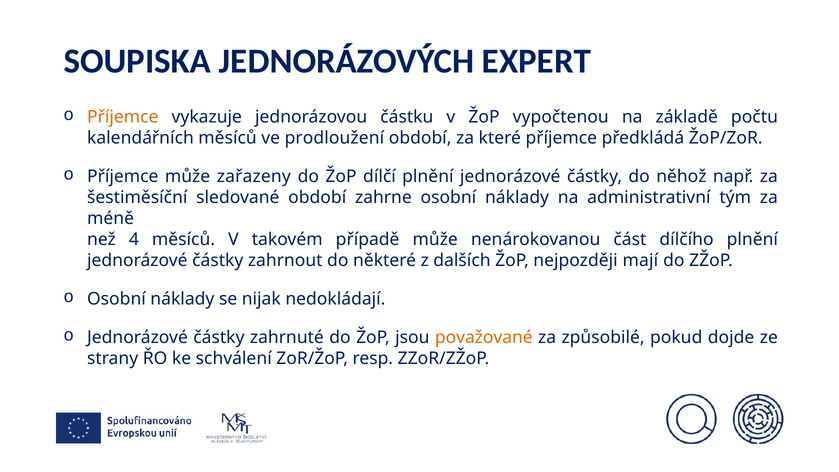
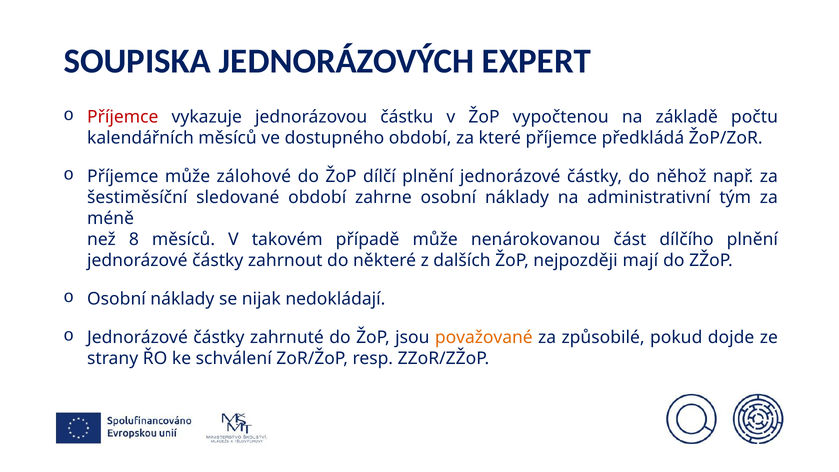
Příjemce at (123, 117) colour: orange -> red
prodloužení: prodloužení -> dostupného
zařazeny: zařazeny -> zálohové
4: 4 -> 8
